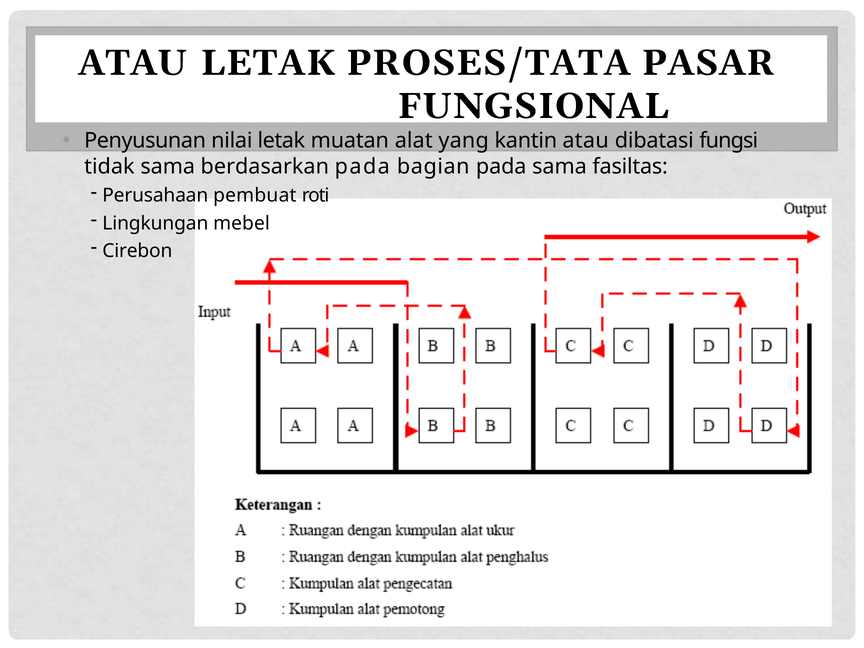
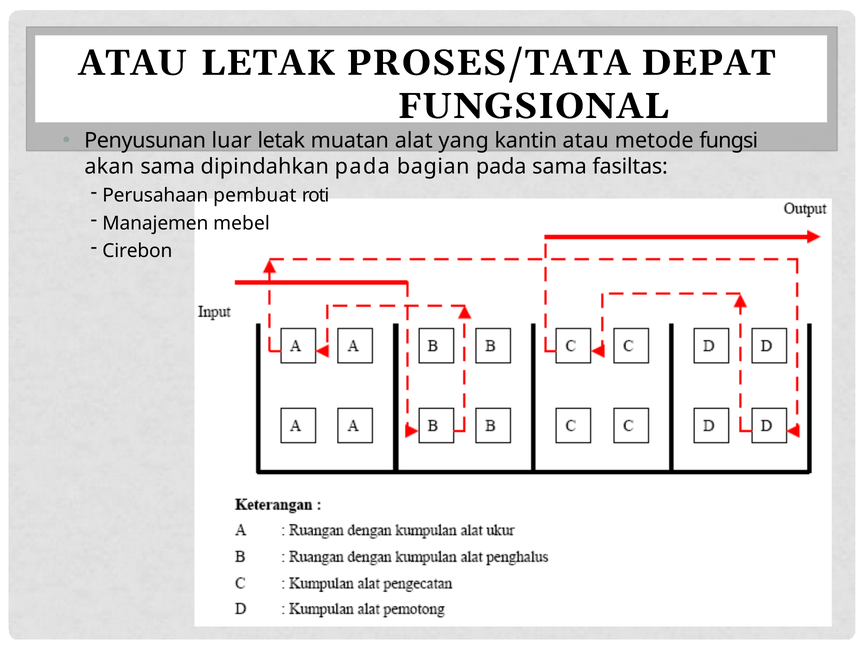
PASAR: PASAR -> DEPAT
nilai: nilai -> luar
dibatasi: dibatasi -> metode
tidak: tidak -> akan
berdasarkan: berdasarkan -> dipindahkan
Lingkungan: Lingkungan -> Manajemen
